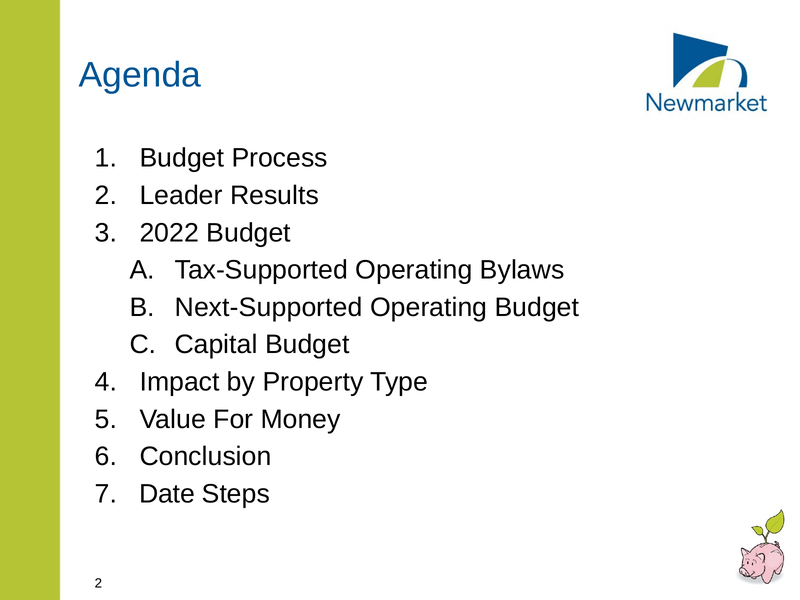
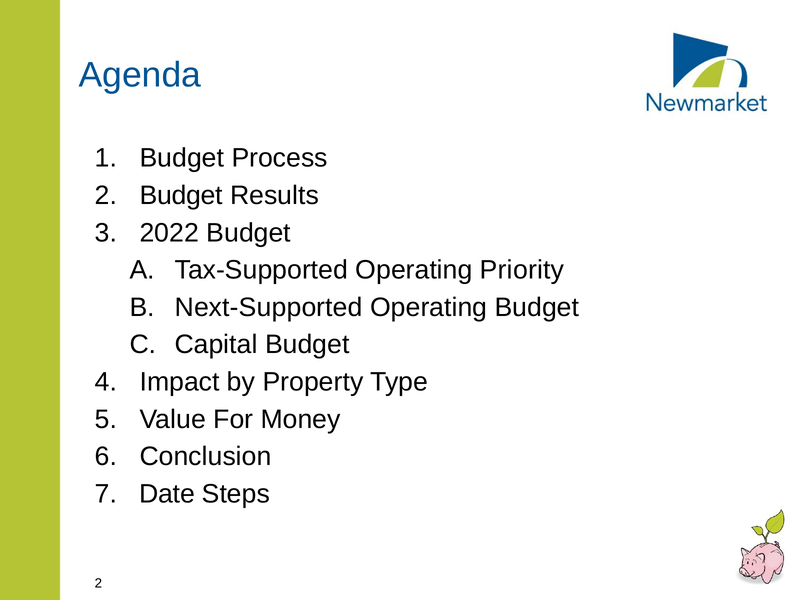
2 Leader: Leader -> Budget
Bylaws: Bylaws -> Priority
